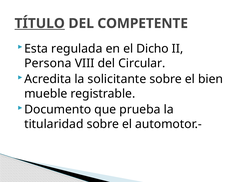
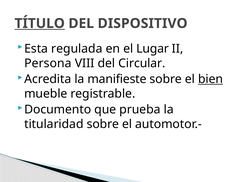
COMPETENTE: COMPETENTE -> DISPOSITIVO
Dicho: Dicho -> Lugar
solicitante: solicitante -> manifieste
bien underline: none -> present
